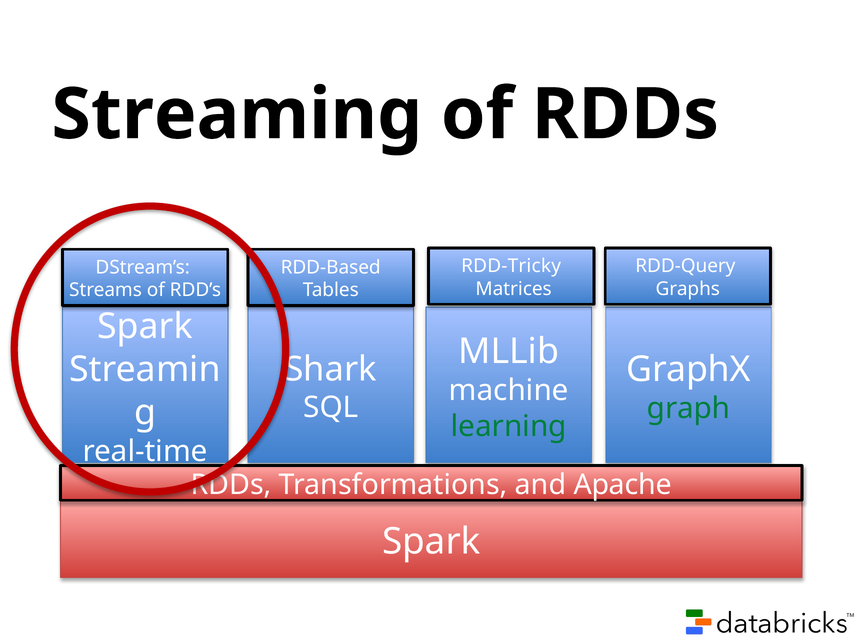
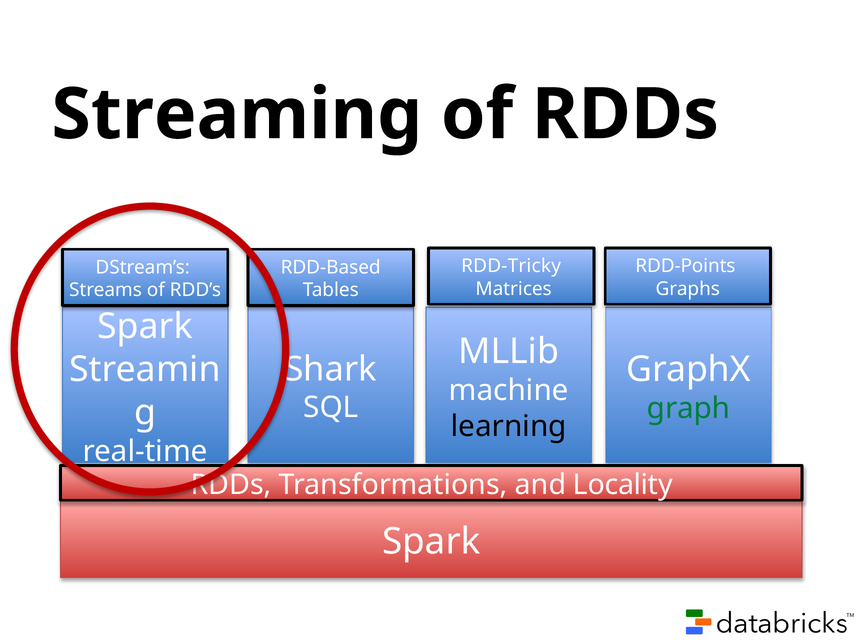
RDD-Query: RDD-Query -> RDD-Points
learning colour: green -> black
Apache: Apache -> Locality
